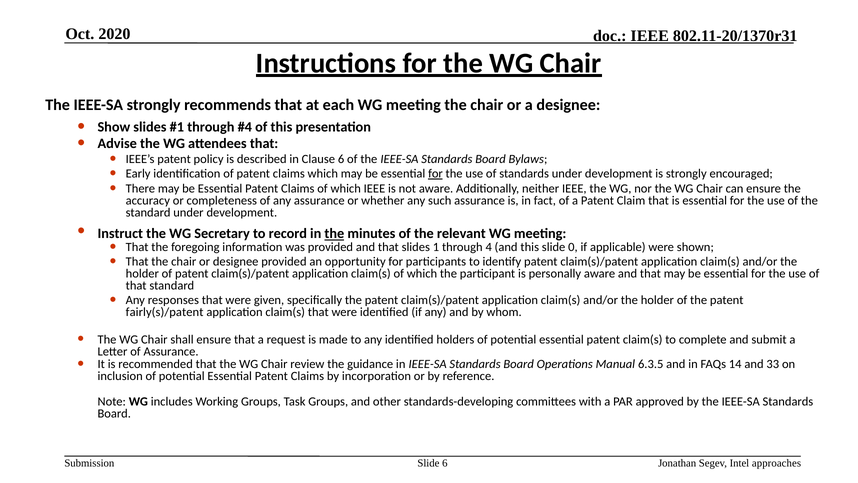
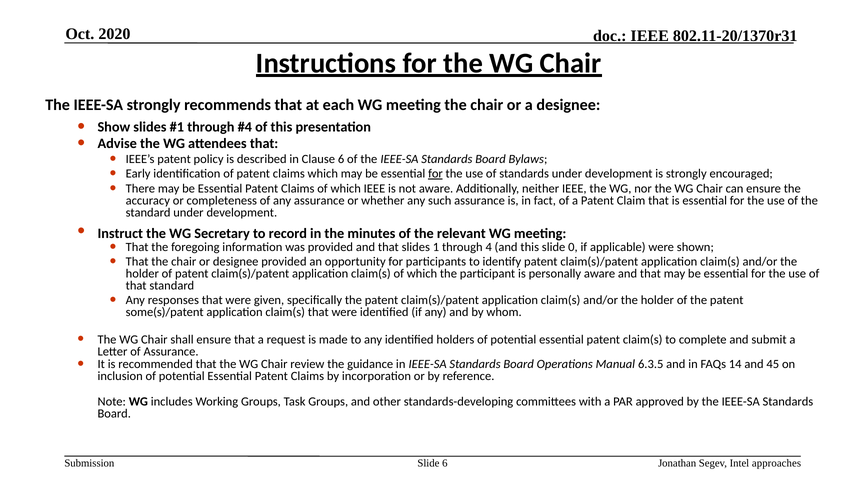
the at (334, 234) underline: present -> none
fairly(s)/patent: fairly(s)/patent -> some(s)/patent
33: 33 -> 45
